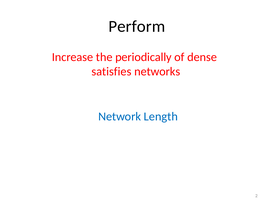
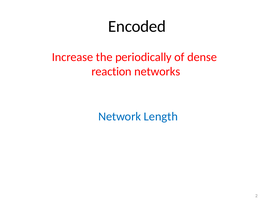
Perform: Perform -> Encoded
satisfies: satisfies -> reaction
